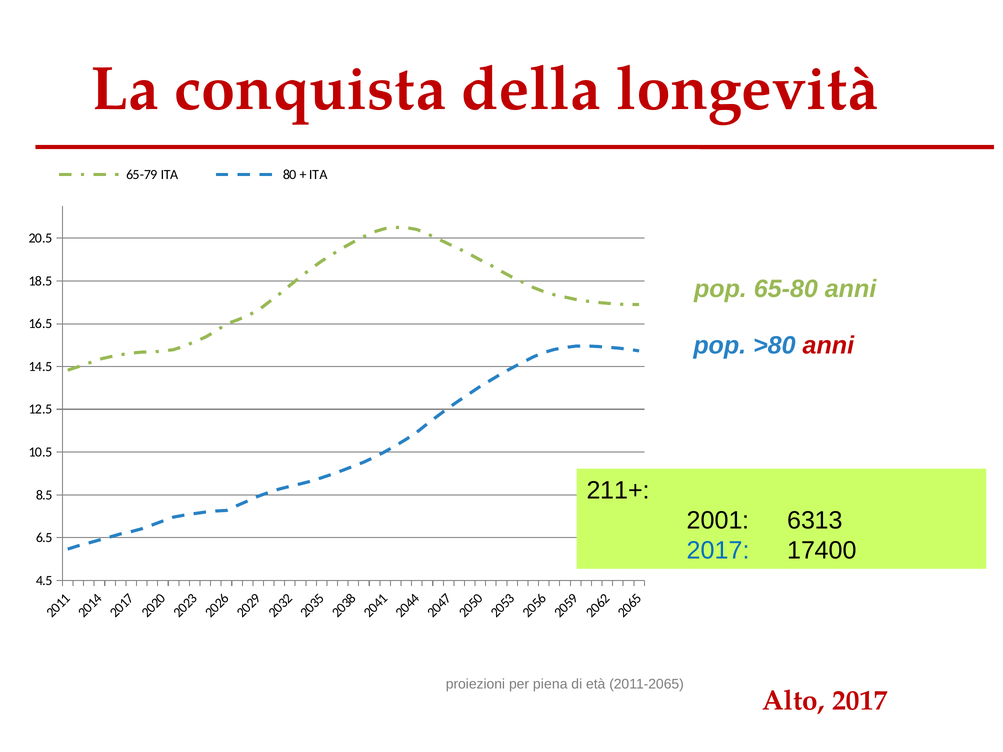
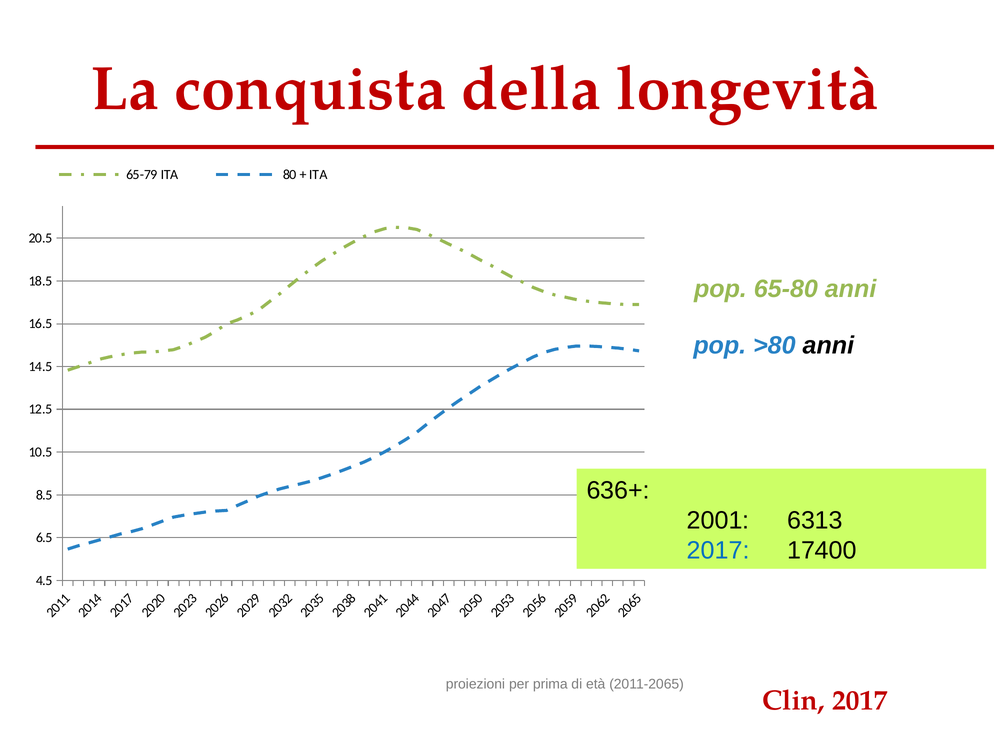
anni at (828, 346) colour: red -> black
211+: 211+ -> 636+
piena: piena -> prima
Alto: Alto -> Clin
